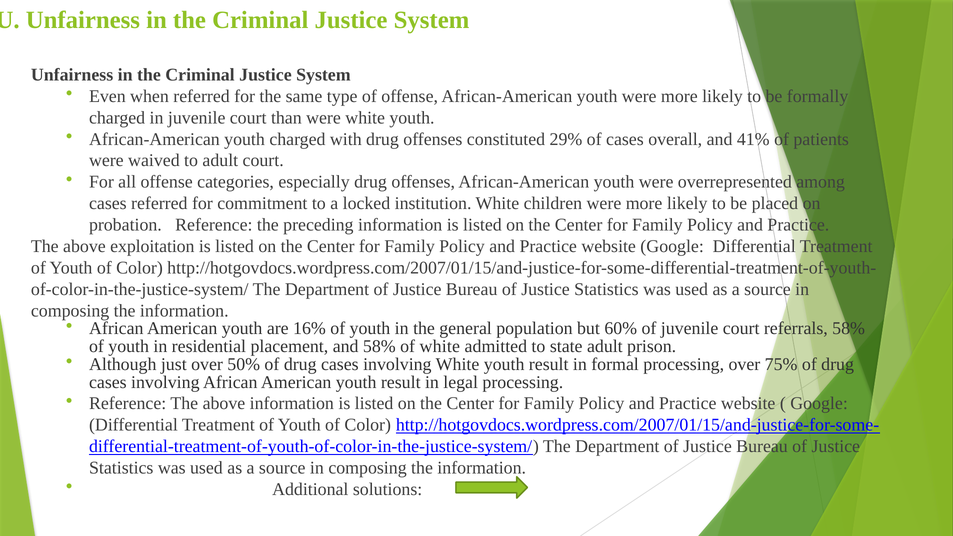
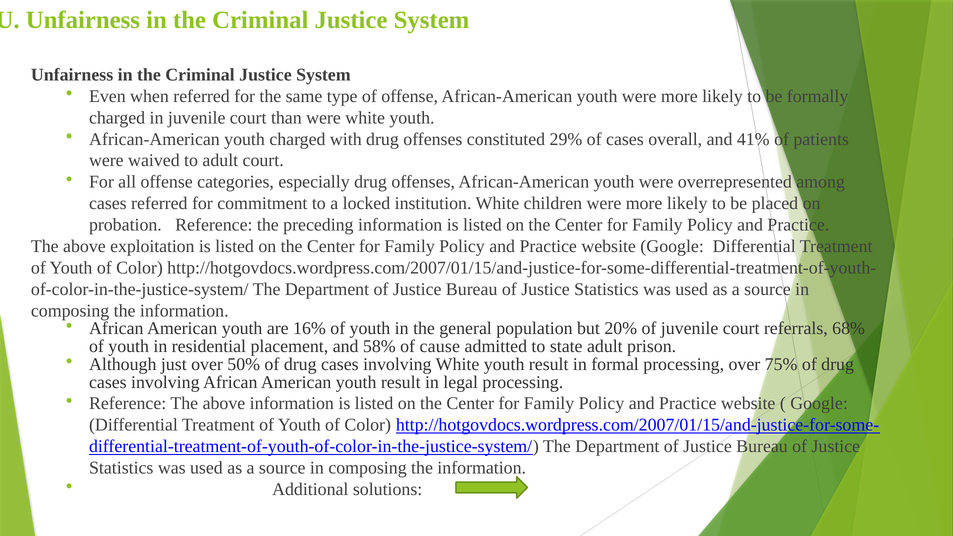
60%: 60% -> 20%
referrals 58%: 58% -> 68%
of white: white -> cause
